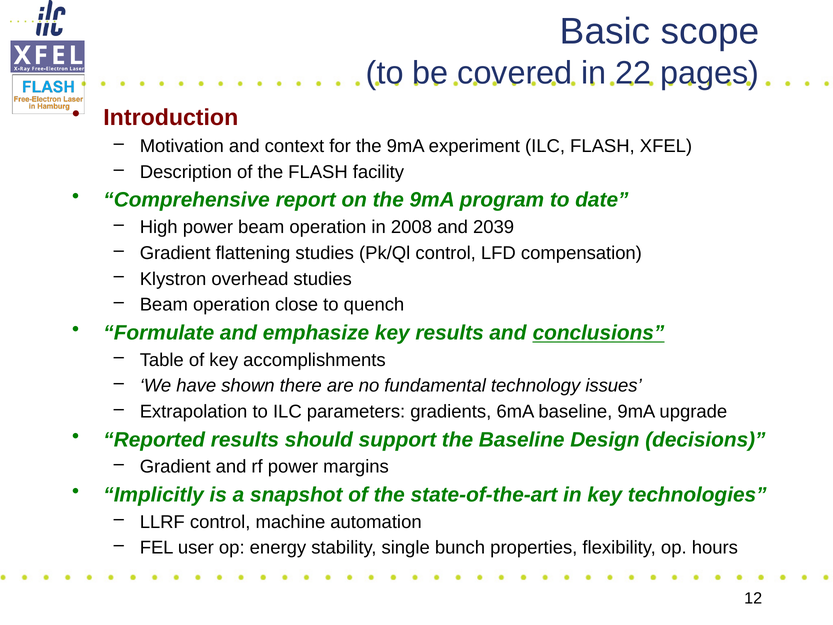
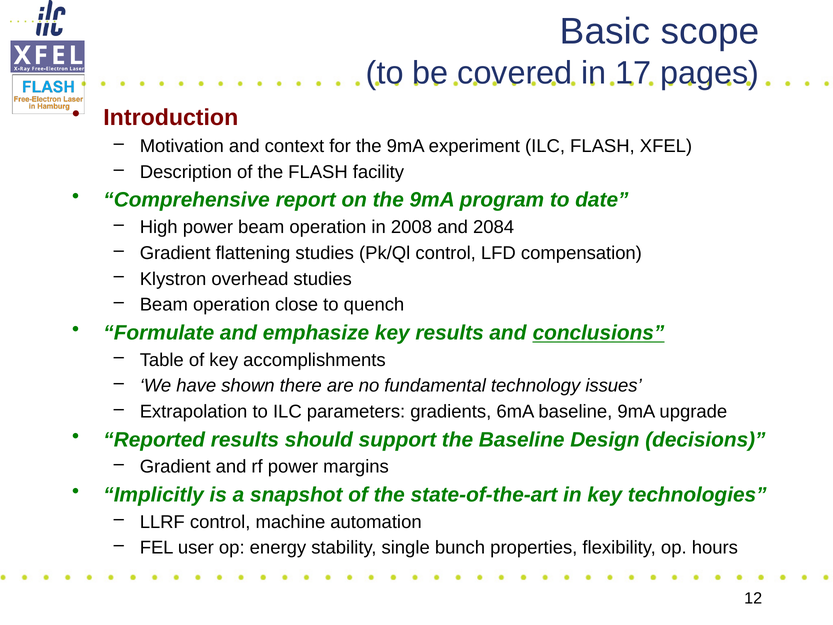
22: 22 -> 17
2039: 2039 -> 2084
